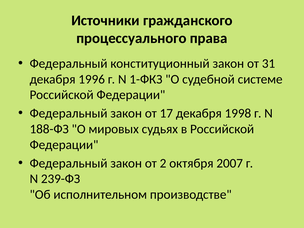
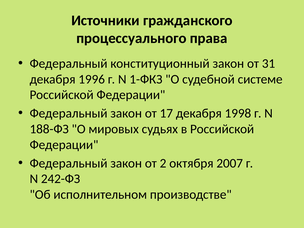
239-ФЗ: 239-ФЗ -> 242-ФЗ
